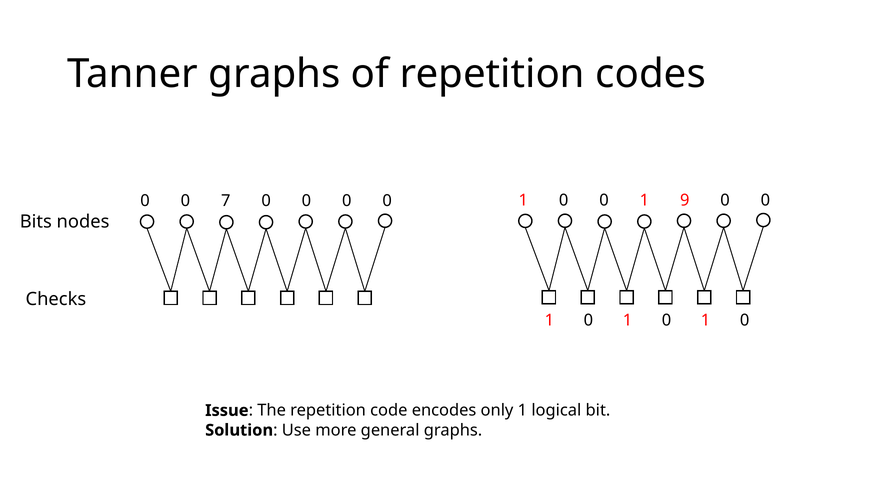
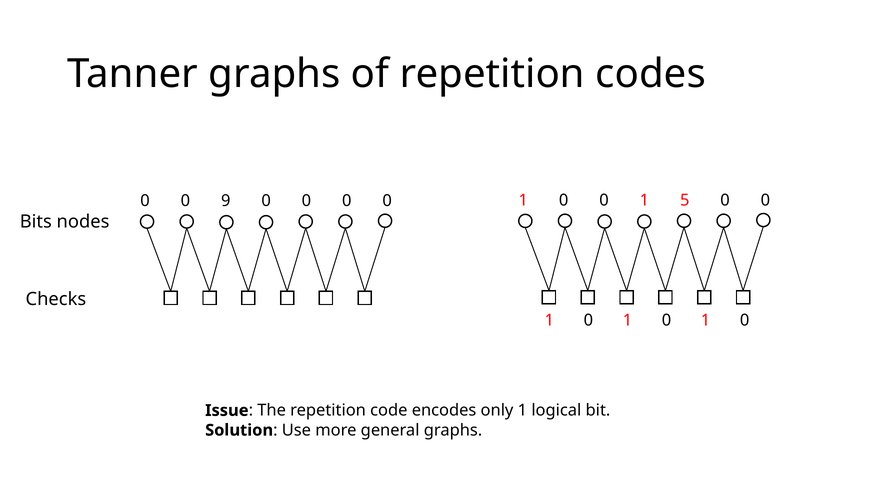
7: 7 -> 9
9: 9 -> 5
